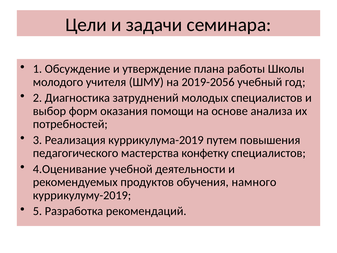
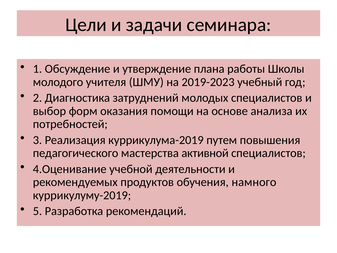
2019-2056: 2019-2056 -> 2019-2023
конфетку: конфетку -> активной
